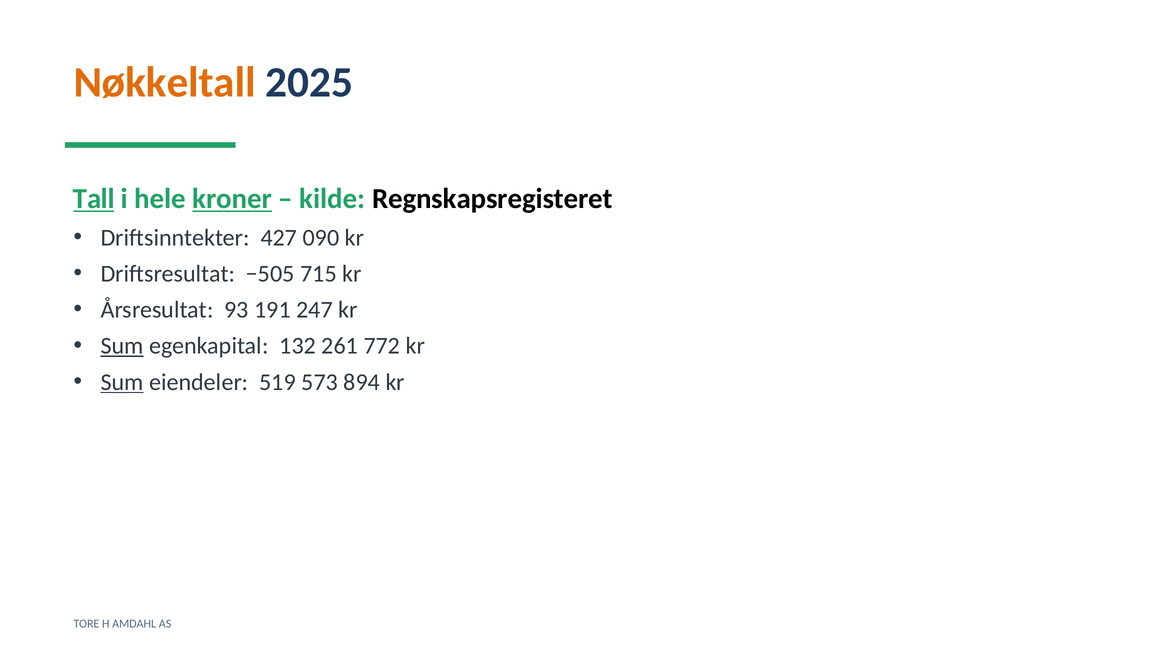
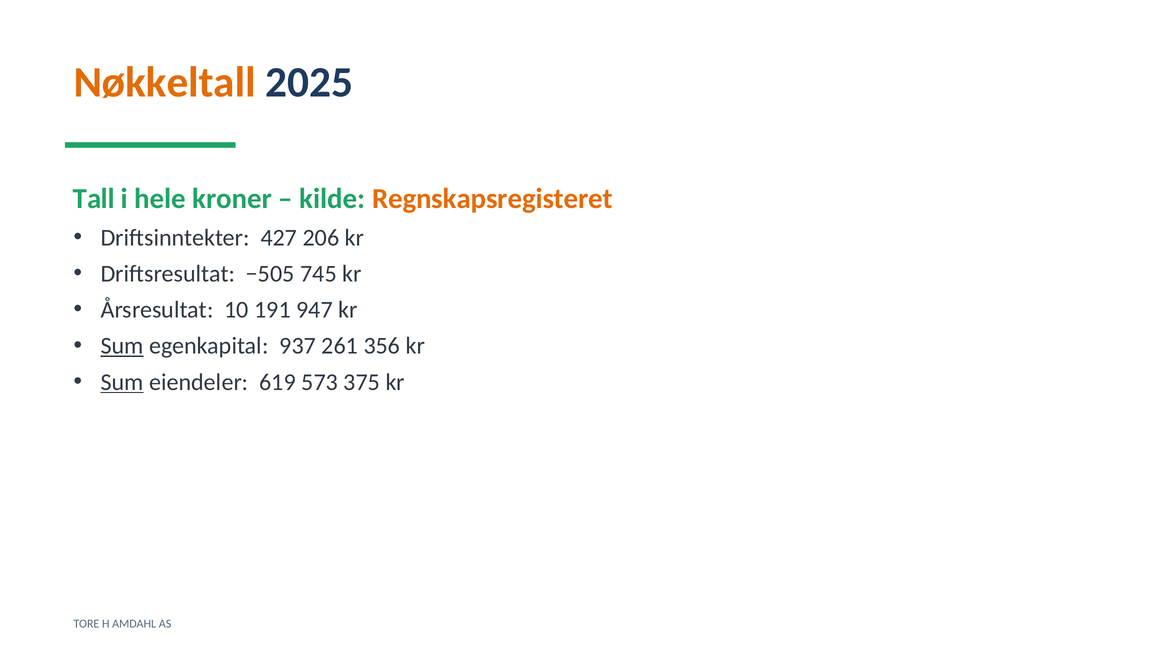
Tall underline: present -> none
kroner underline: present -> none
Regnskapsregisteret colour: black -> orange
090: 090 -> 206
715: 715 -> 745
93: 93 -> 10
247: 247 -> 947
132: 132 -> 937
772: 772 -> 356
519: 519 -> 619
894: 894 -> 375
